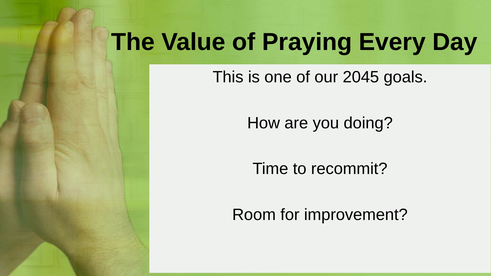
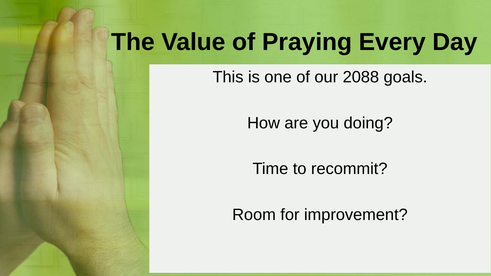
2045: 2045 -> 2088
